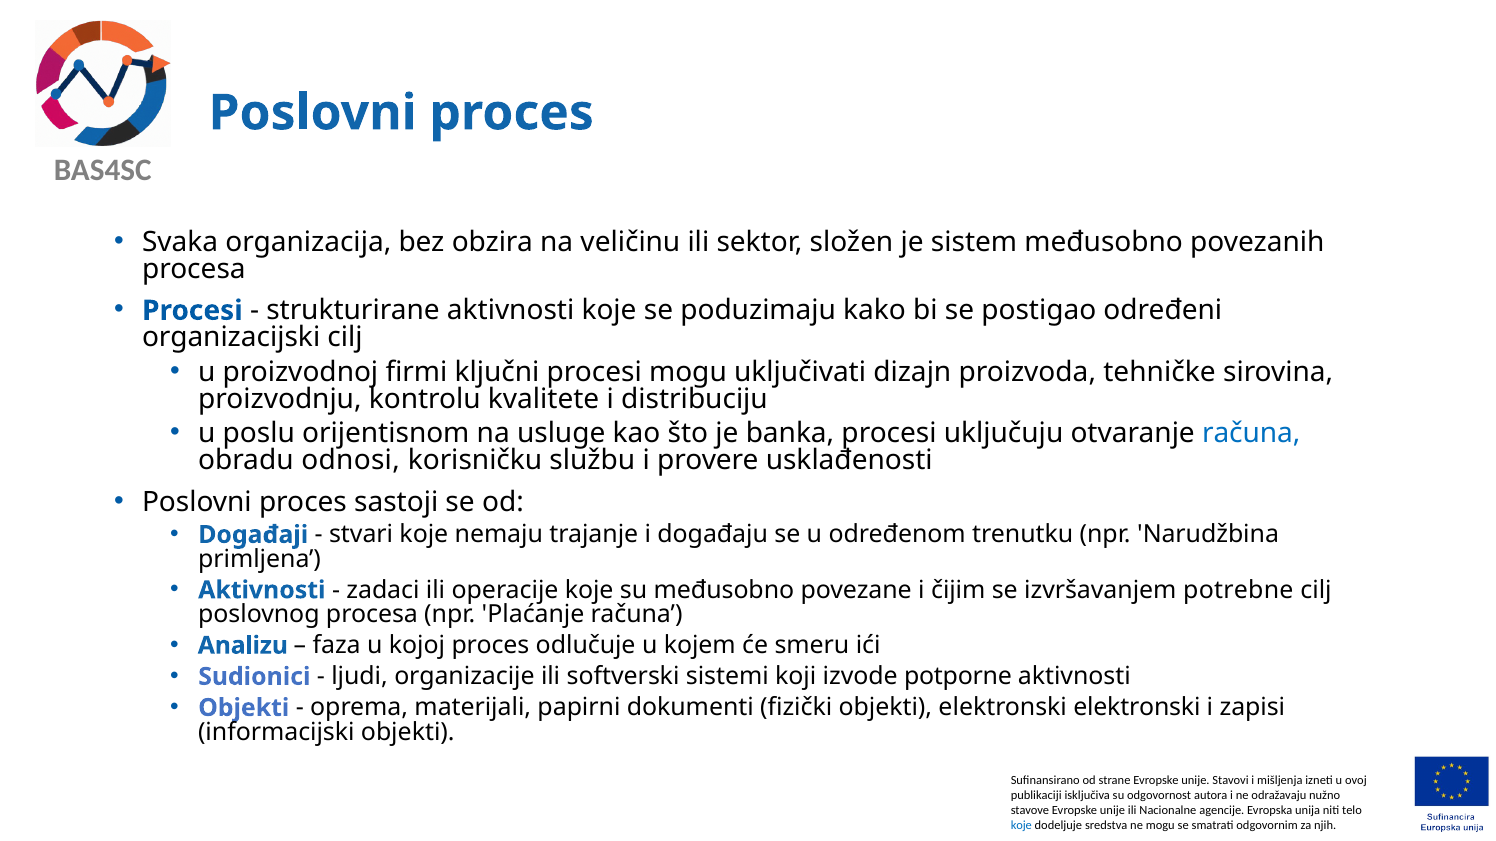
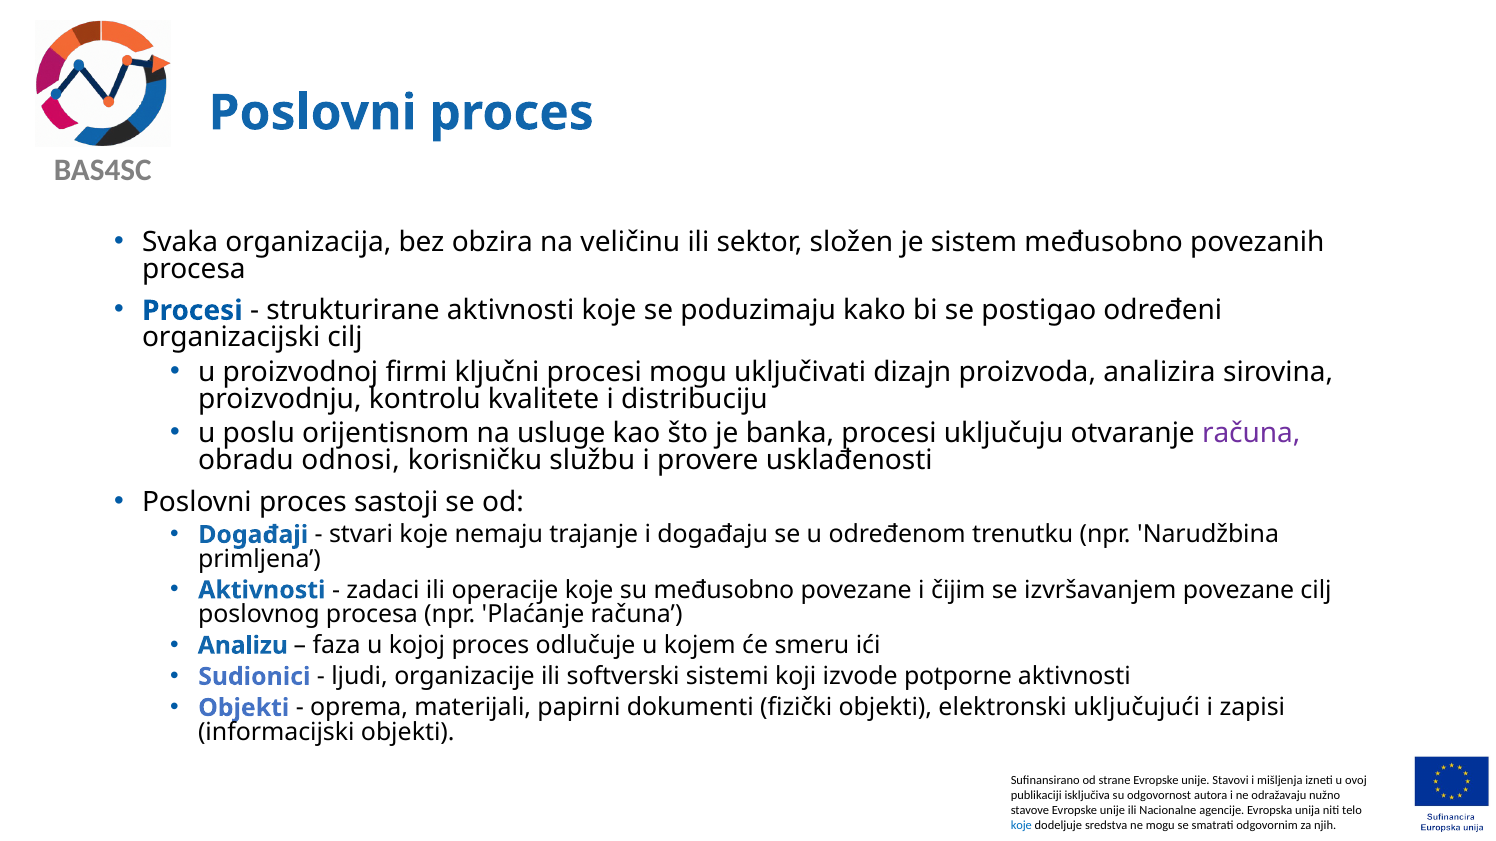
tehničke: tehničke -> analizira
računa at (1251, 434) colour: blue -> purple
izvršavanjem potrebne: potrebne -> povezane
elektronski elektronski: elektronski -> uključujući
